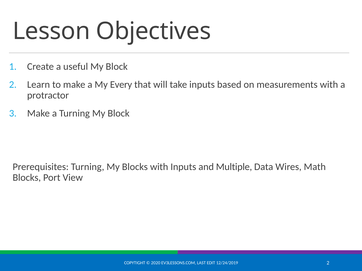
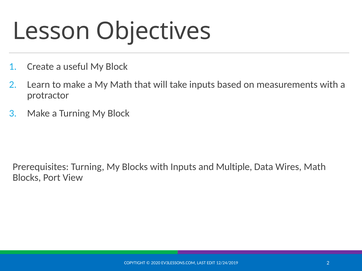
My Every: Every -> Math
